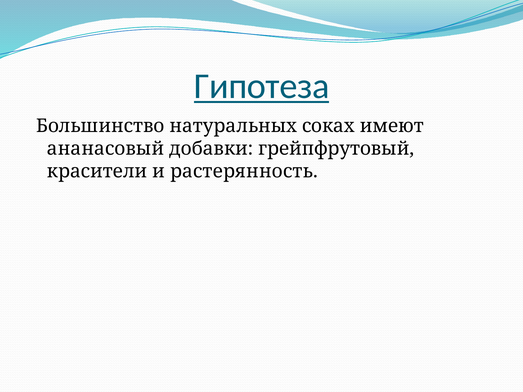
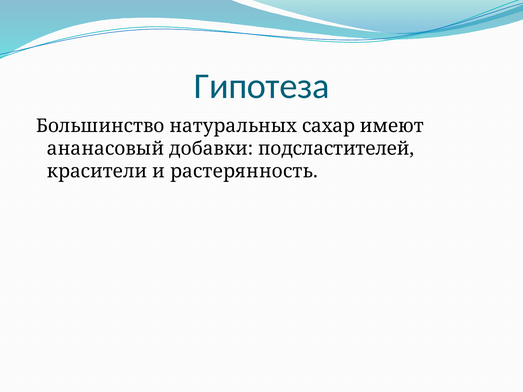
Гипотеза underline: present -> none
соках: соках -> сахар
грейпфрутовый: грейпфрутовый -> подсластителей
